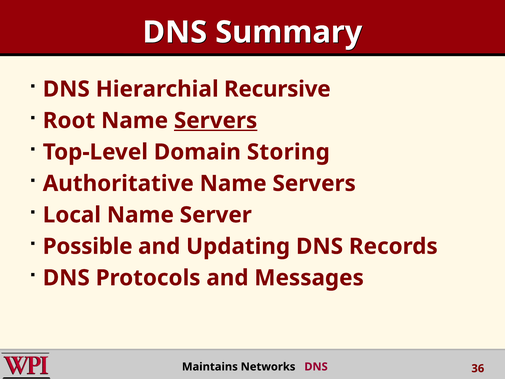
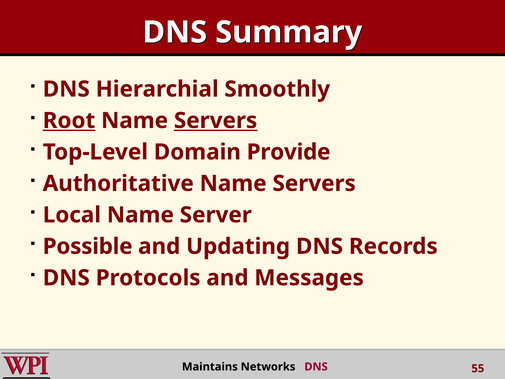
Recursive: Recursive -> Smoothly
Root underline: none -> present
Storing: Storing -> Provide
36: 36 -> 55
